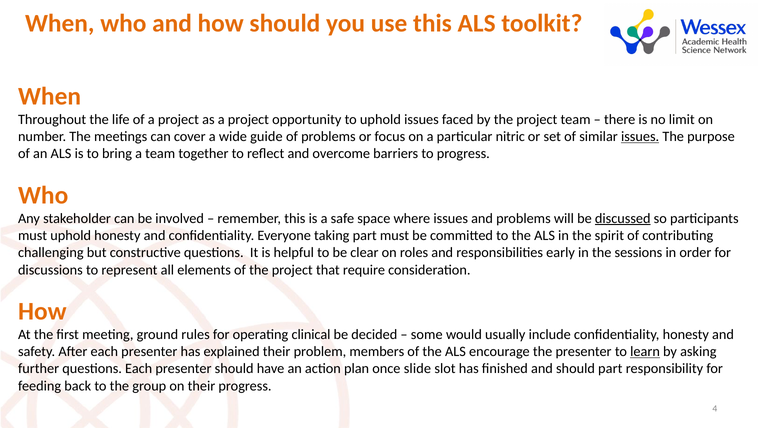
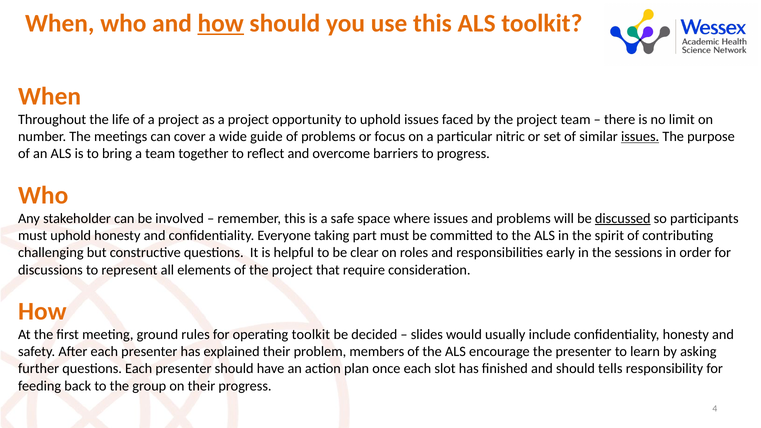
how at (221, 23) underline: none -> present
operating clinical: clinical -> toolkit
some: some -> slides
learn underline: present -> none
once slide: slide -> each
should part: part -> tells
